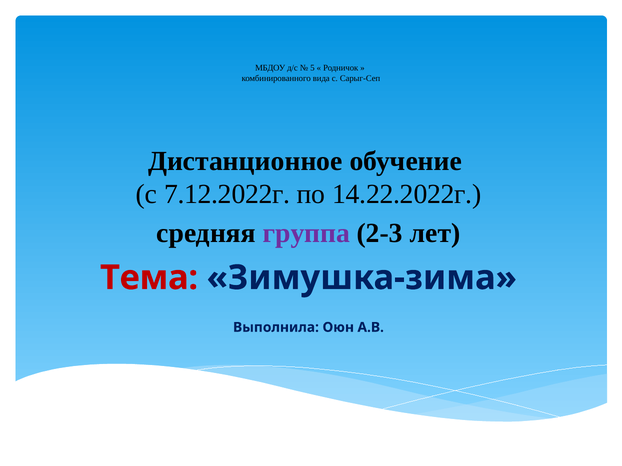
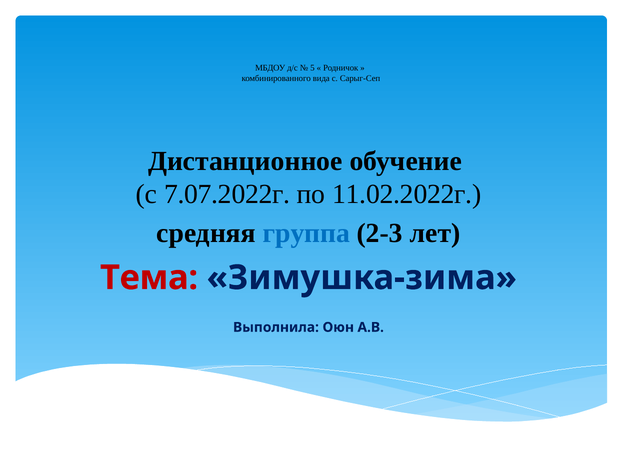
7.12.2022г: 7.12.2022г -> 7.07.2022г
14.22.2022г: 14.22.2022г -> 11.02.2022г
группа colour: purple -> blue
